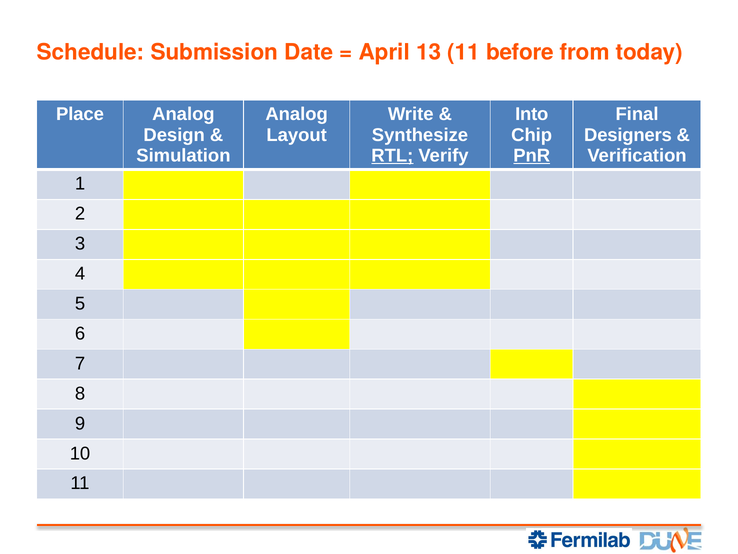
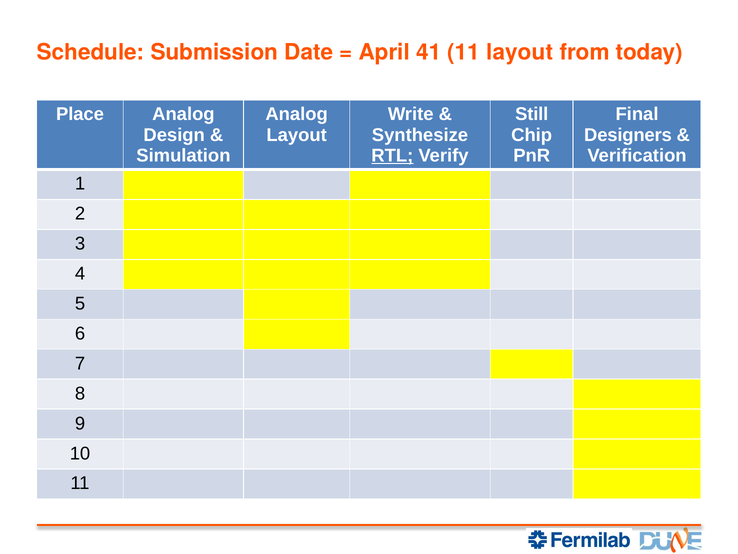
13: 13 -> 41
11 before: before -> layout
Into: Into -> Still
PnR underline: present -> none
